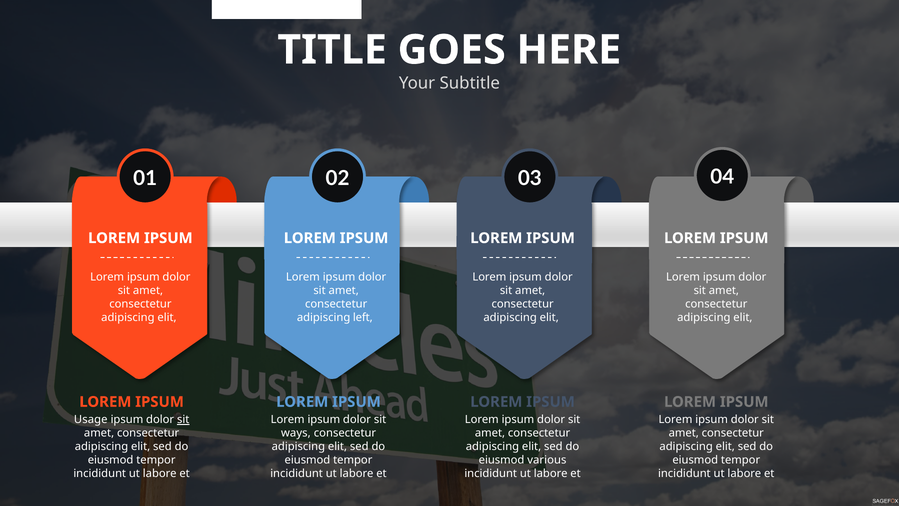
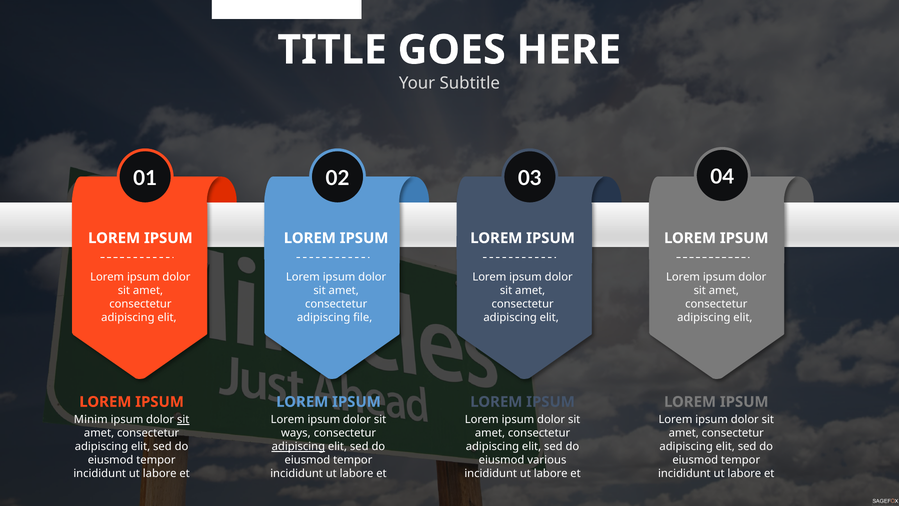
left: left -> file
Usage: Usage -> Minim
adipiscing at (298, 446) underline: none -> present
